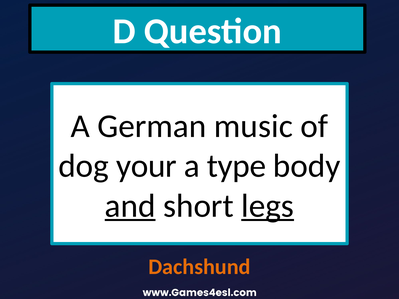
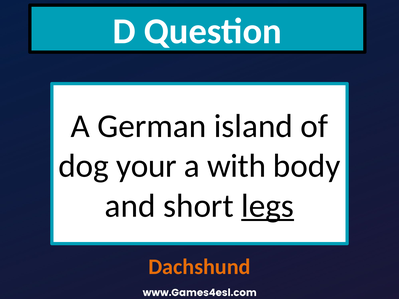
music: music -> island
type: type -> with
and underline: present -> none
